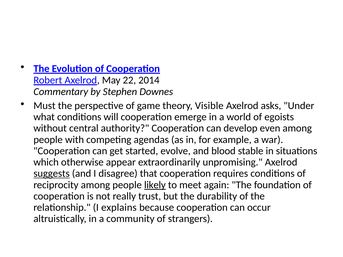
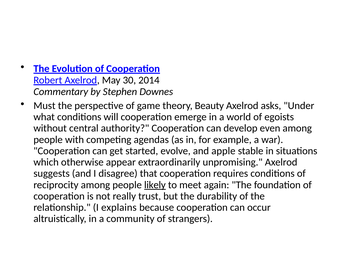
22: 22 -> 30
Visible: Visible -> Beauty
blood: blood -> apple
suggests underline: present -> none
